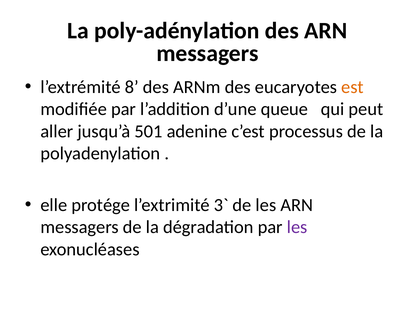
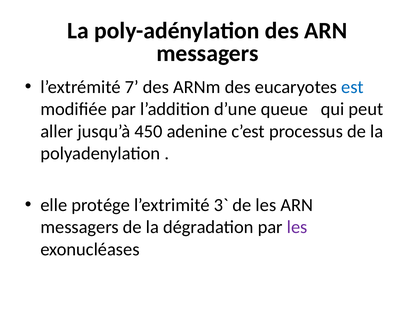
8: 8 -> 7
est colour: orange -> blue
501: 501 -> 450
